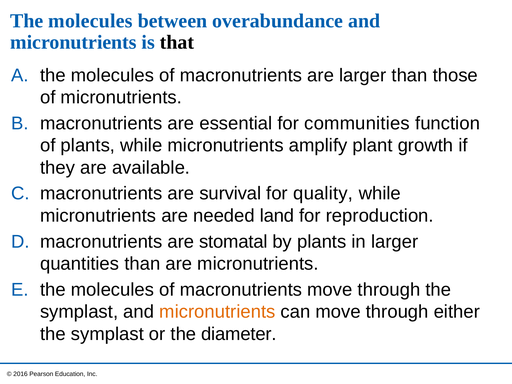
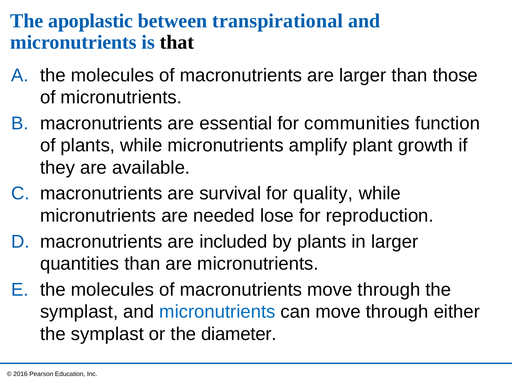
molecules at (90, 21): molecules -> apoplastic
overabundance: overabundance -> transpirational
land: land -> lose
stomatal: stomatal -> included
micronutrients at (217, 312) colour: orange -> blue
